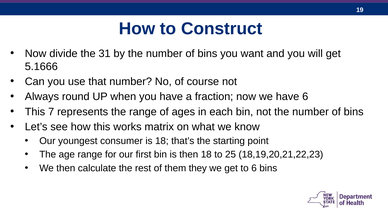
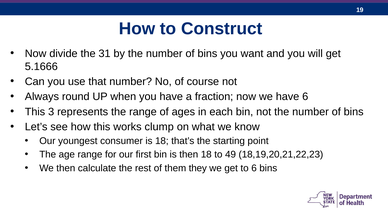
7: 7 -> 3
matrix: matrix -> clump
25: 25 -> 49
